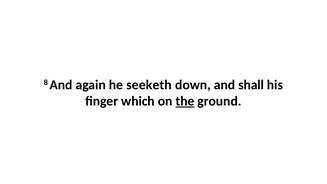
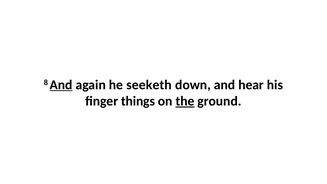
And at (61, 85) underline: none -> present
shall: shall -> hear
which: which -> things
